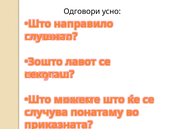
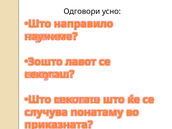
слушнал: слушнал -> научиме
Што можеме: можеме -> секогаш
